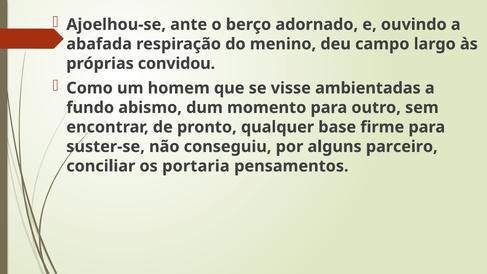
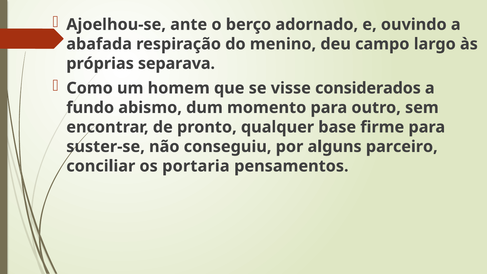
convidou: convidou -> separava
ambientadas: ambientadas -> considerados
